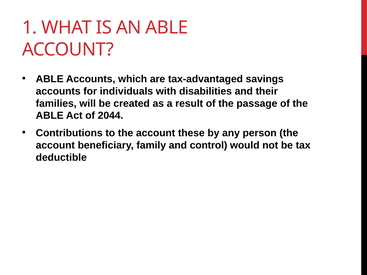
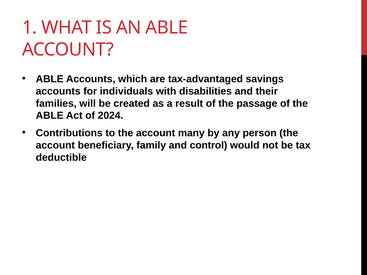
2044: 2044 -> 2024
these: these -> many
